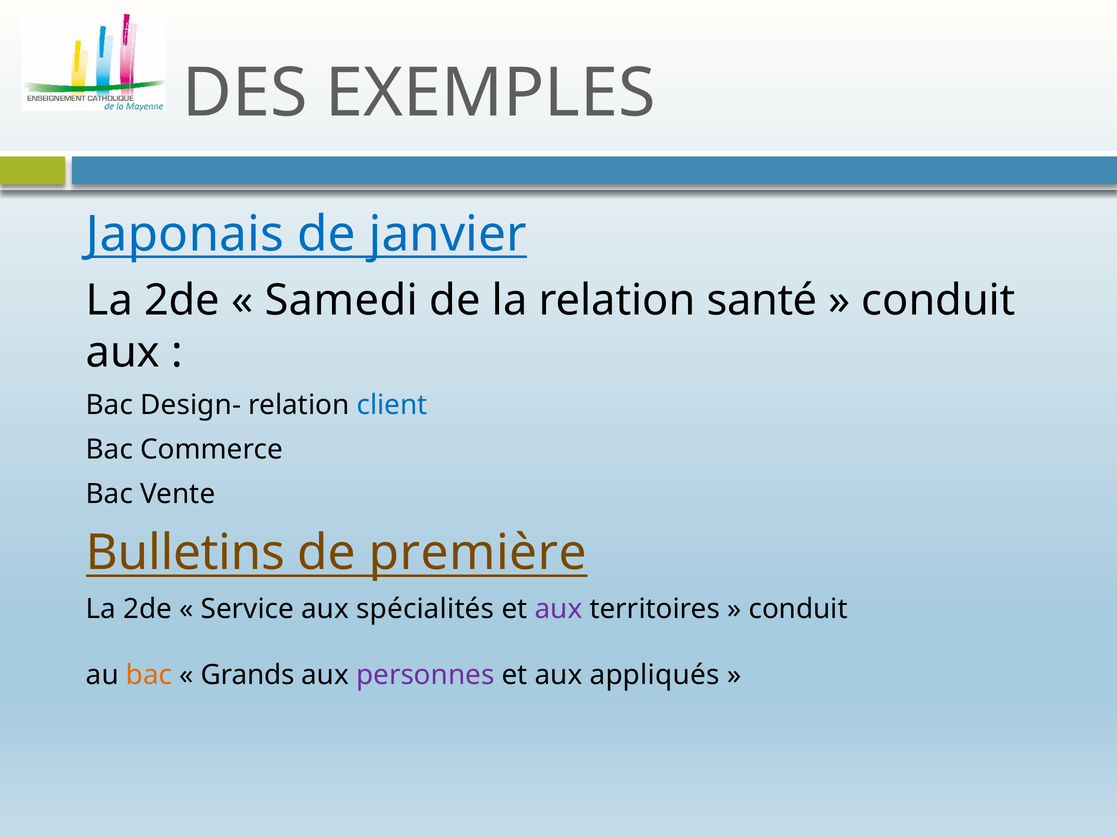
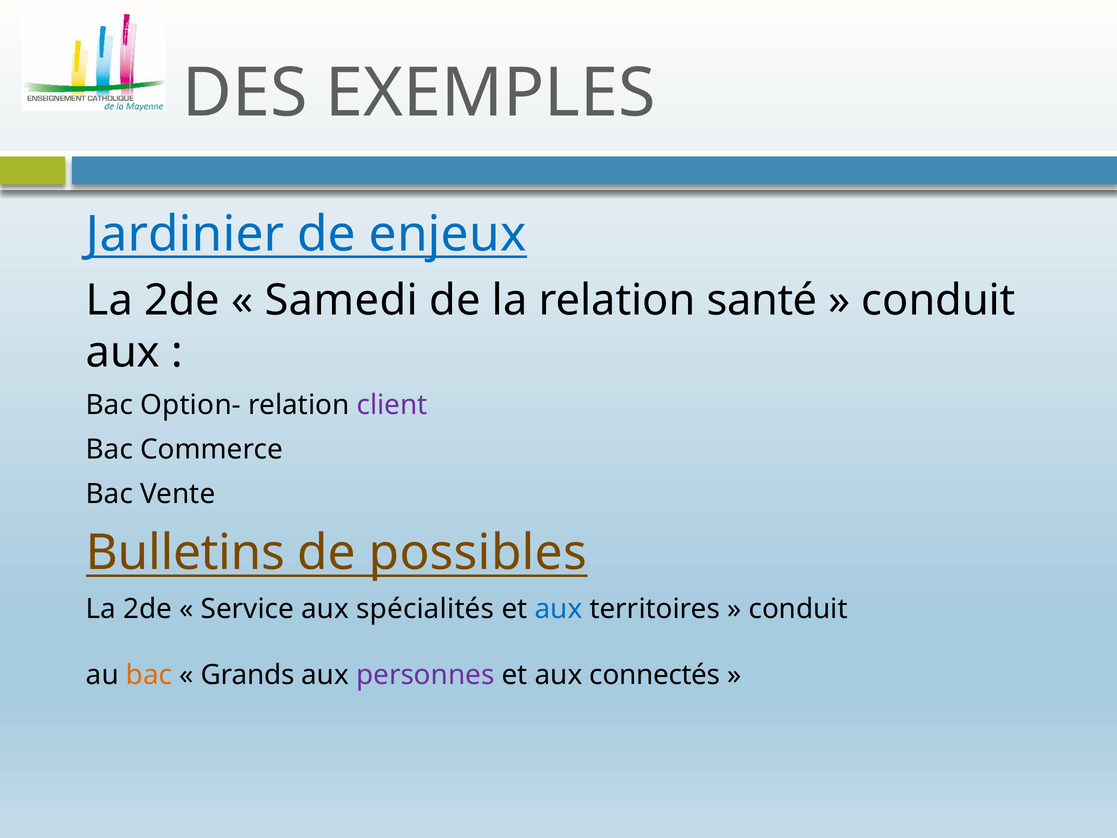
Japonais: Japonais -> Jardinier
janvier: janvier -> enjeux
Design-: Design- -> Option-
client colour: blue -> purple
première: première -> possibles
aux at (559, 609) colour: purple -> blue
appliqués: appliqués -> connectés
